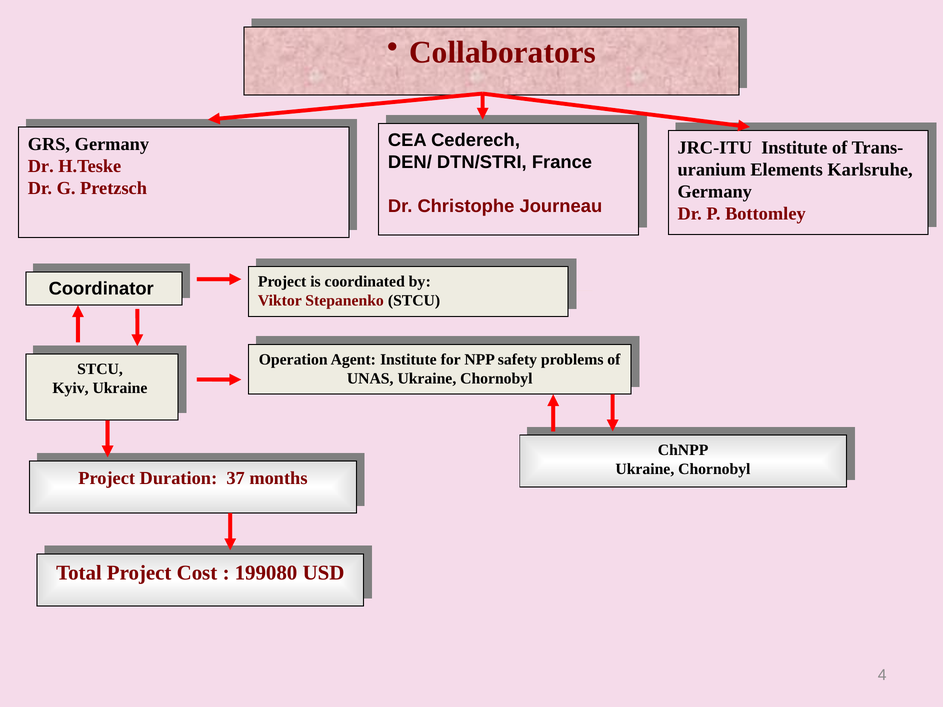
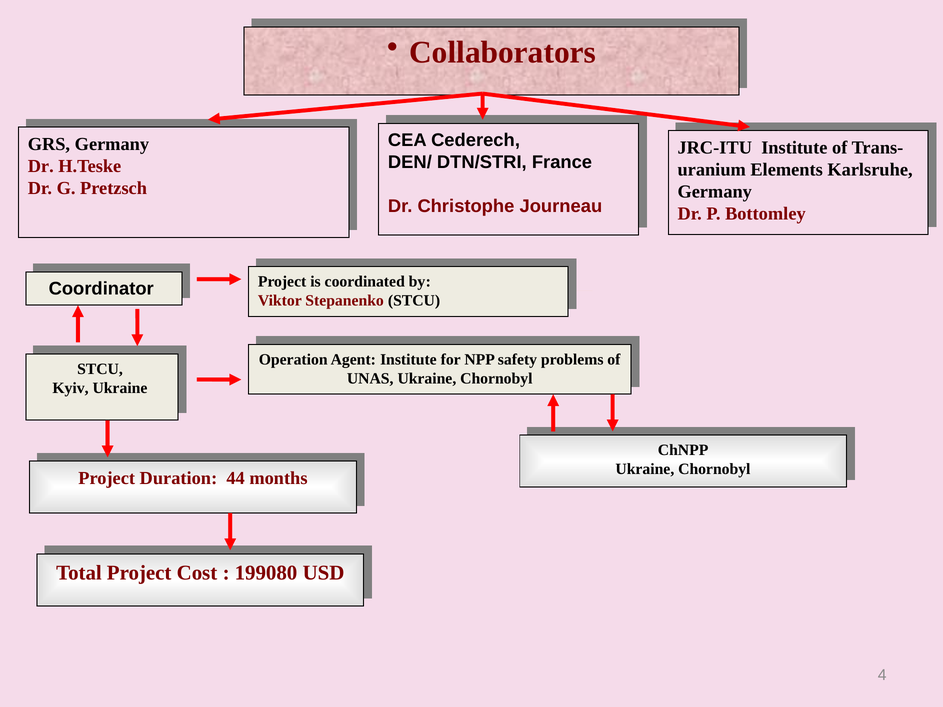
37: 37 -> 44
